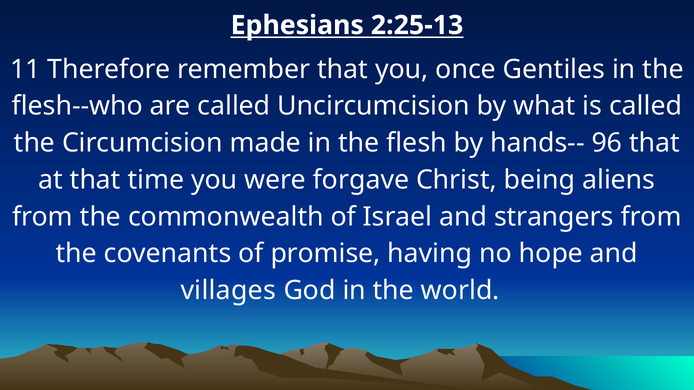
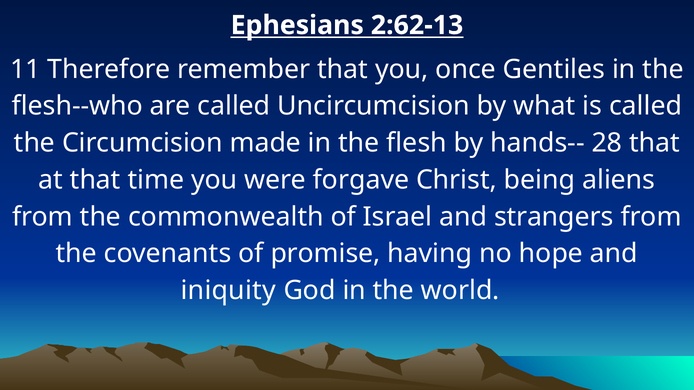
2:25-13: 2:25-13 -> 2:62-13
96: 96 -> 28
villages: villages -> iniquity
